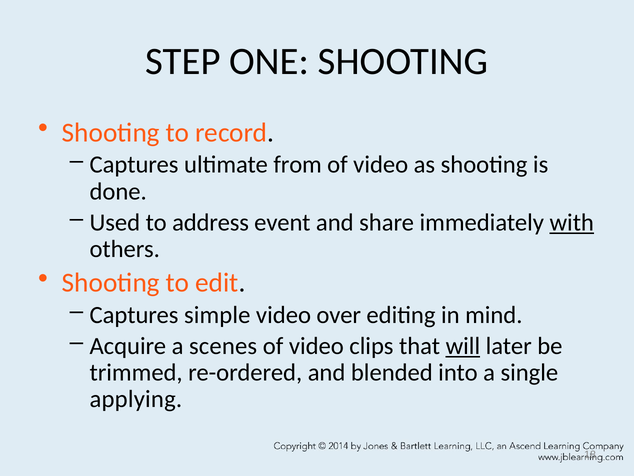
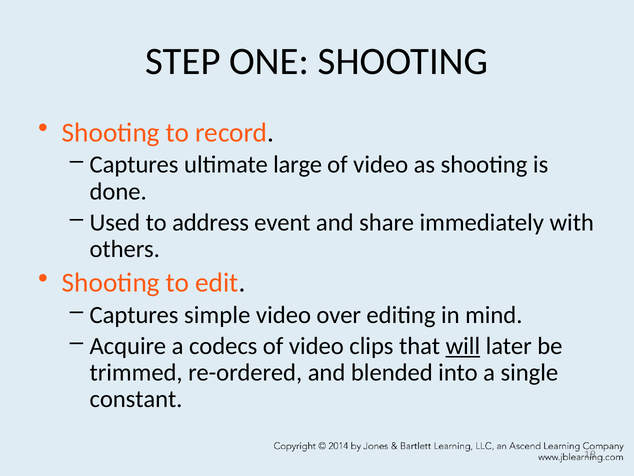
from: from -> large
with underline: present -> none
scenes: scenes -> codecs
applying: applying -> constant
